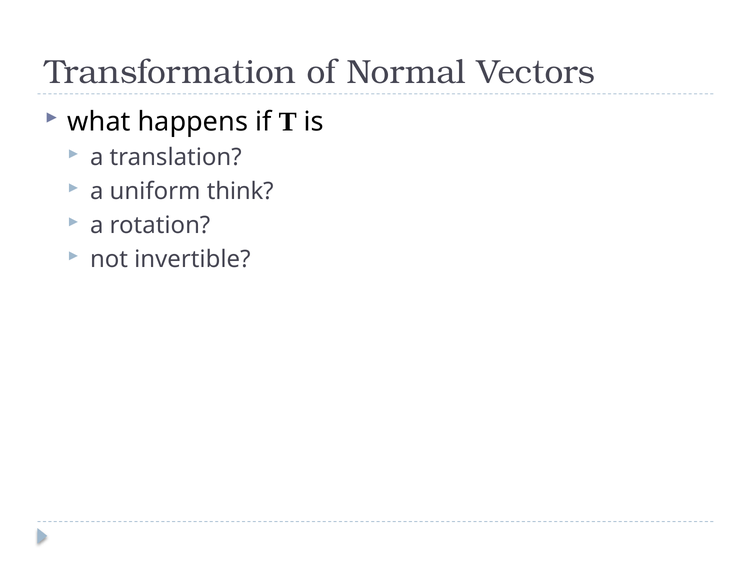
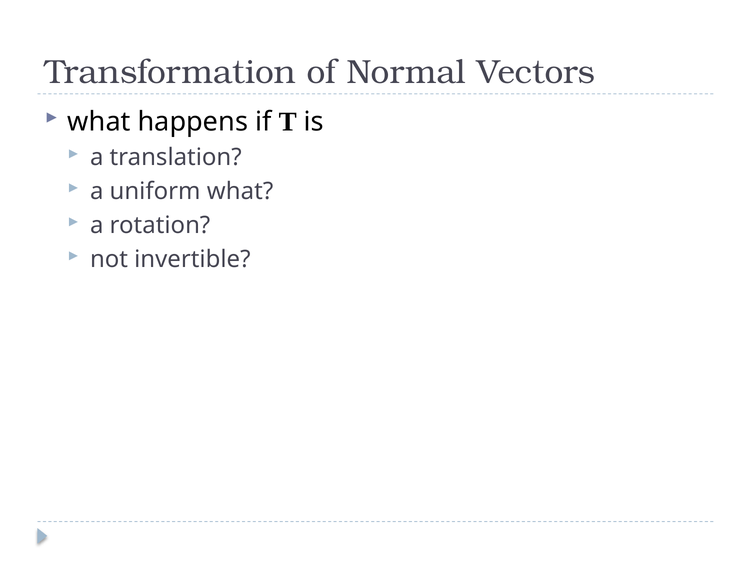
uniform think: think -> what
